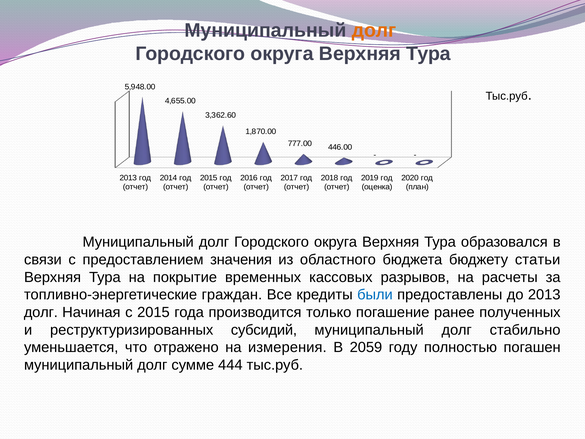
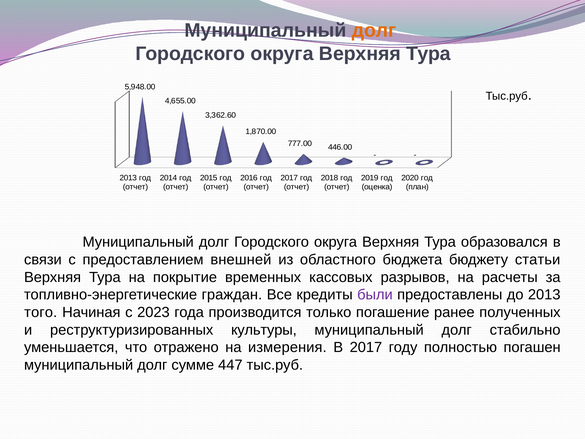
значения: значения -> внешней
были colour: blue -> purple
долг at (41, 312): долг -> того
с 2015: 2015 -> 2023
субсидий: субсидий -> культуры
В 2059: 2059 -> 2017
444: 444 -> 447
